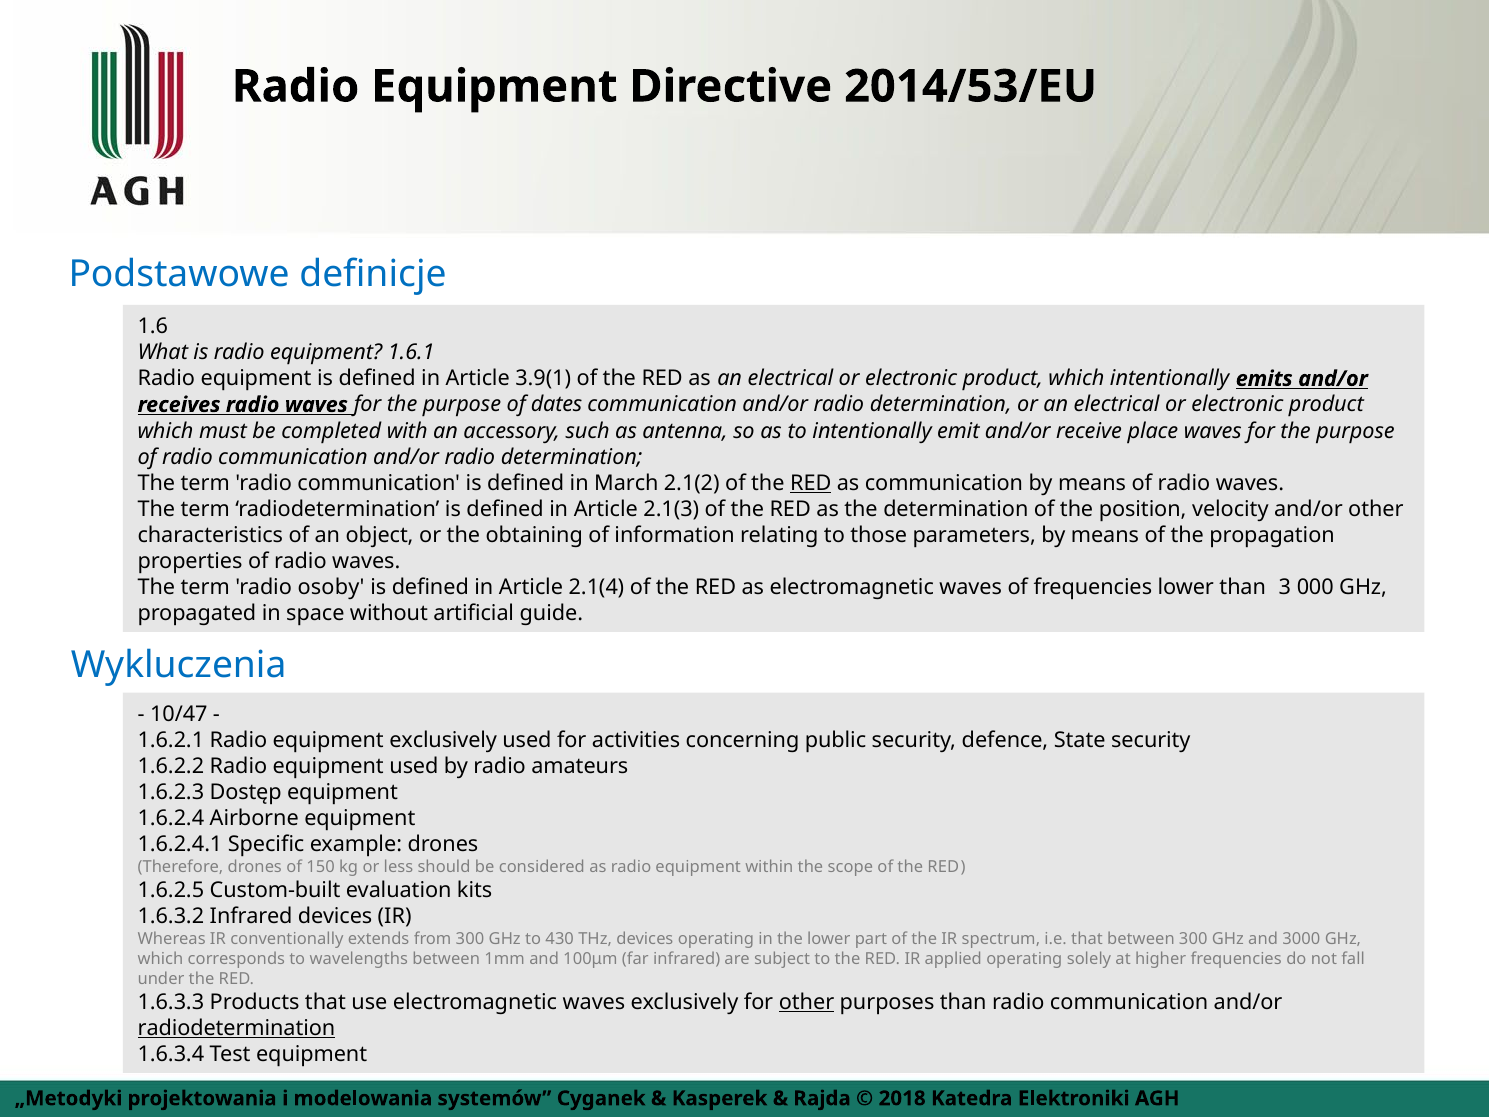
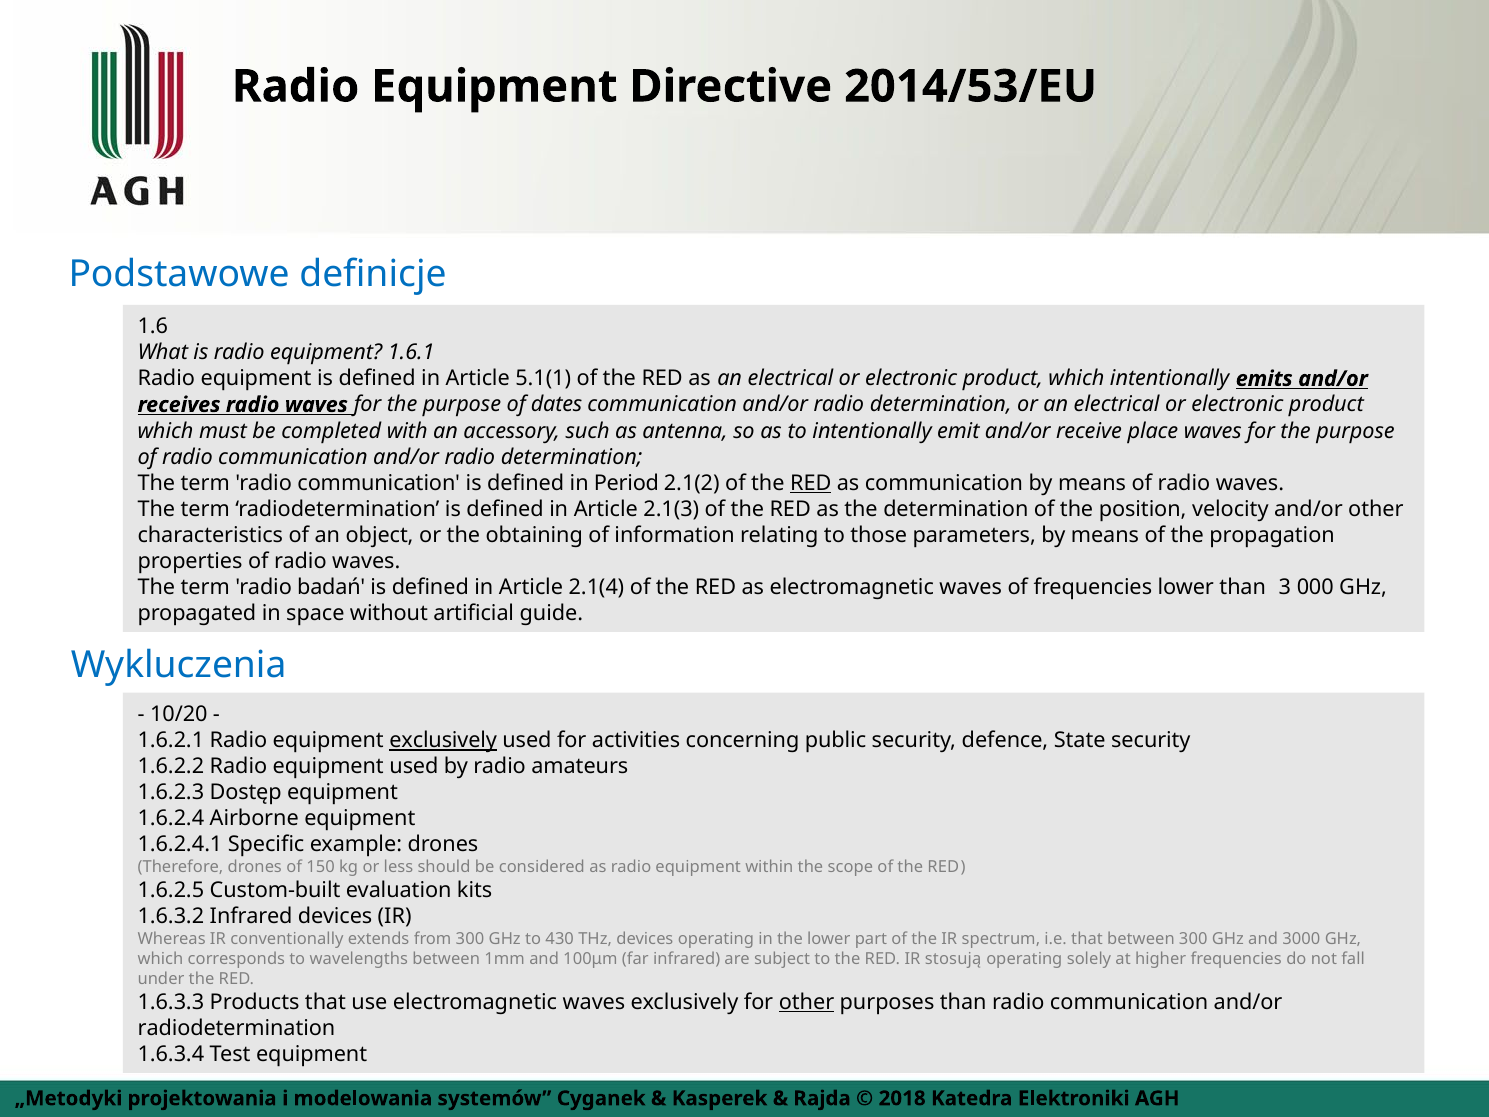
3.9(1: 3.9(1 -> 5.1(1
March: March -> Period
osoby: osoby -> badań
10/47: 10/47 -> 10/20
exclusively at (443, 740) underline: none -> present
applied: applied -> stosują
radiodetermination at (236, 1028) underline: present -> none
